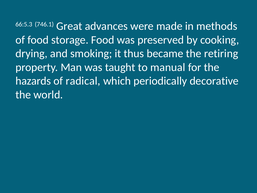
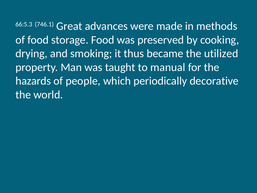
retiring: retiring -> utilized
radical: radical -> people
